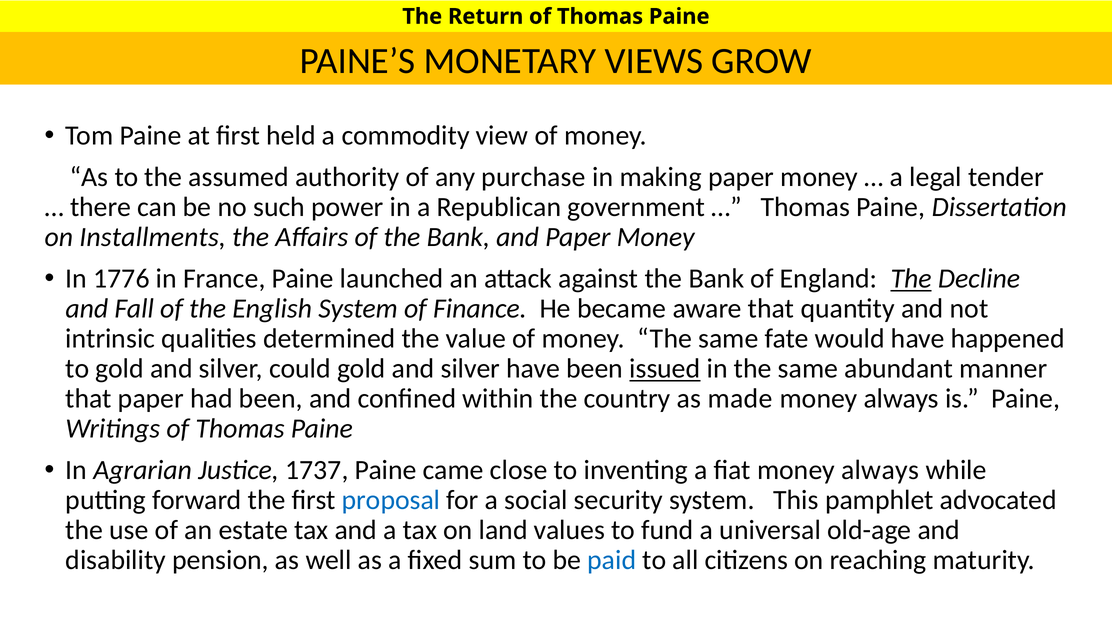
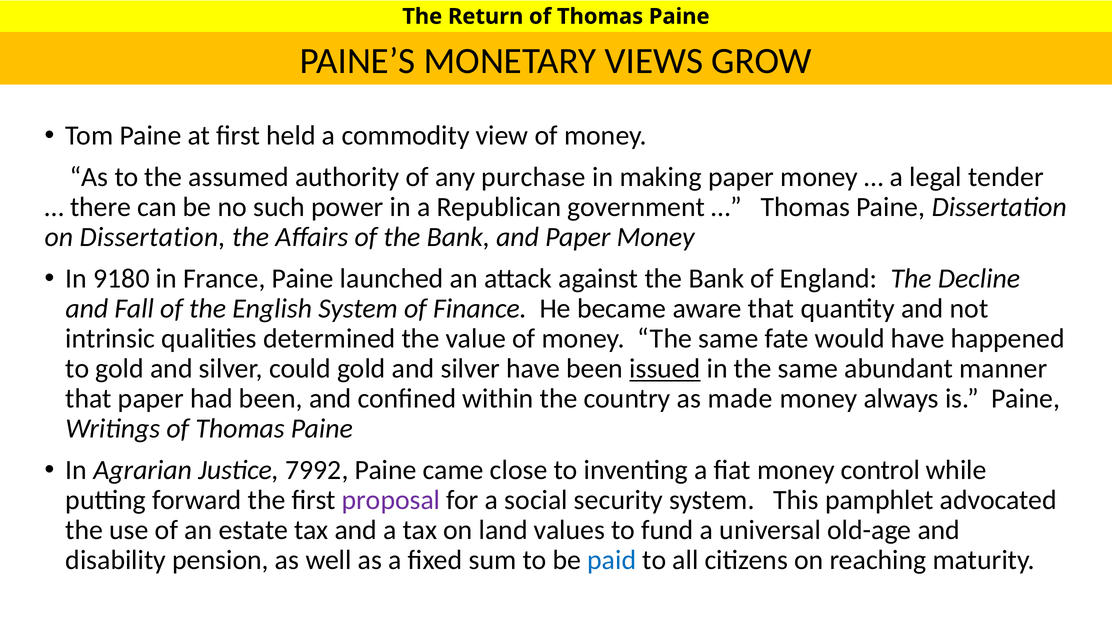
on Installments: Installments -> Dissertation
1776: 1776 -> 9180
The at (911, 279) underline: present -> none
1737: 1737 -> 7992
fiat money always: always -> control
proposal colour: blue -> purple
